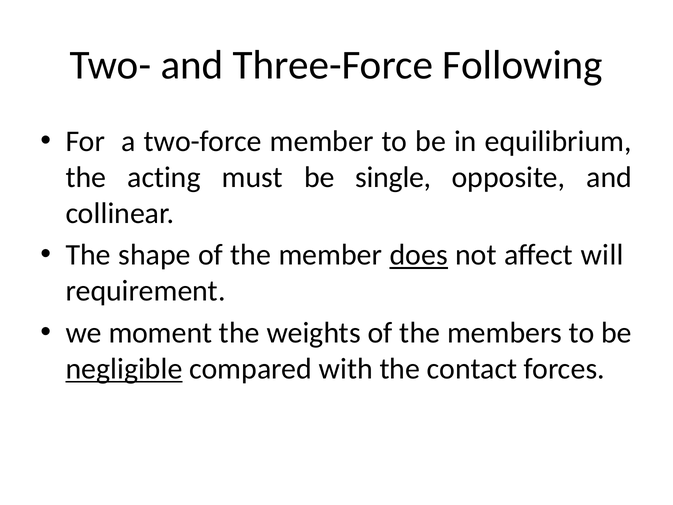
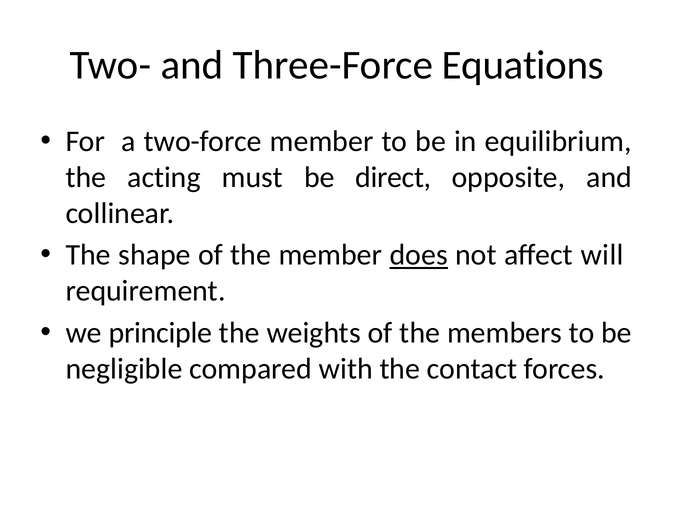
Following: Following -> Equations
single: single -> direct
moment: moment -> principle
negligible underline: present -> none
